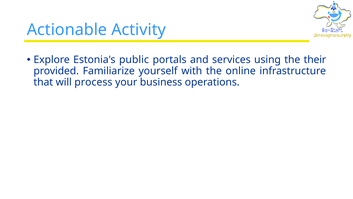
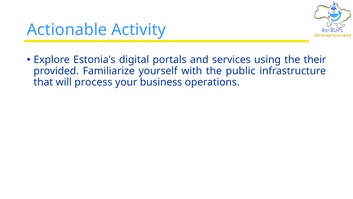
public: public -> digital
online: online -> public
